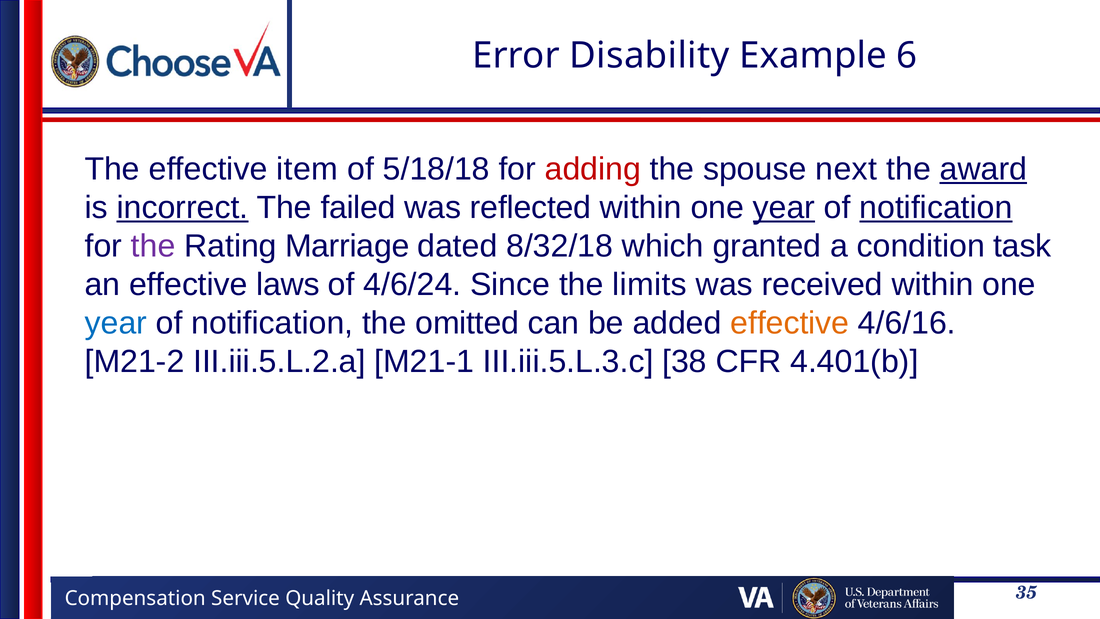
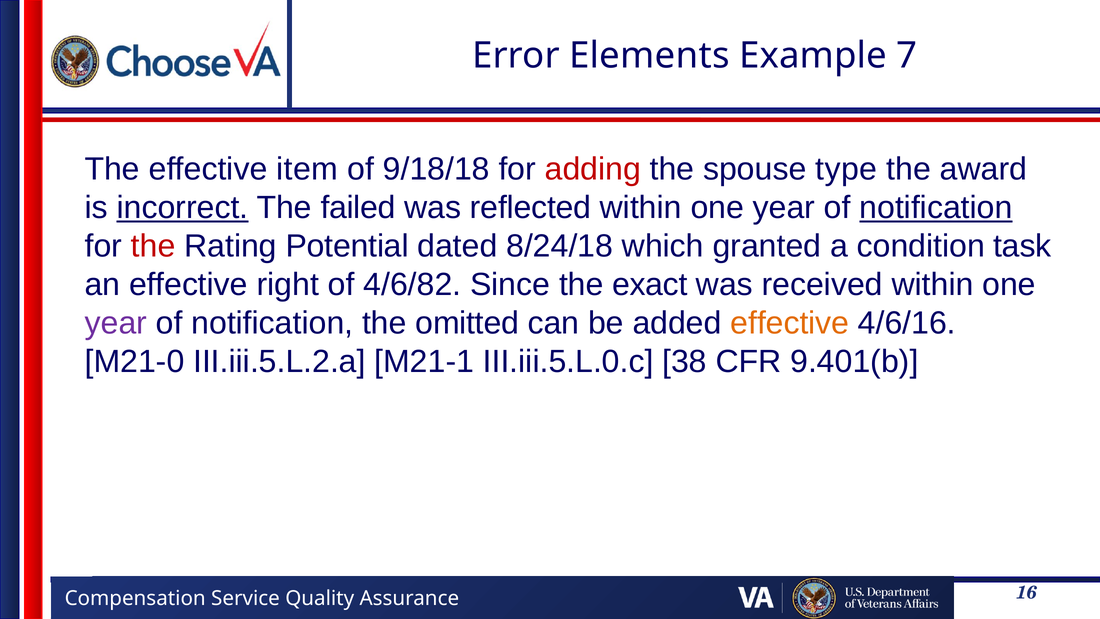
Disability: Disability -> Elements
6: 6 -> 7
5/18/18: 5/18/18 -> 9/18/18
next: next -> type
award underline: present -> none
year at (784, 208) underline: present -> none
the at (153, 246) colour: purple -> red
Marriage: Marriage -> Potential
8/32/18: 8/32/18 -> 8/24/18
laws: laws -> right
4/6/24: 4/6/24 -> 4/6/82
limits: limits -> exact
year at (116, 323) colour: blue -> purple
M21-2: M21-2 -> M21-0
III.iii.5.L.3.c: III.iii.5.L.3.c -> III.iii.5.L.0.c
4.401(b: 4.401(b -> 9.401(b
35: 35 -> 16
